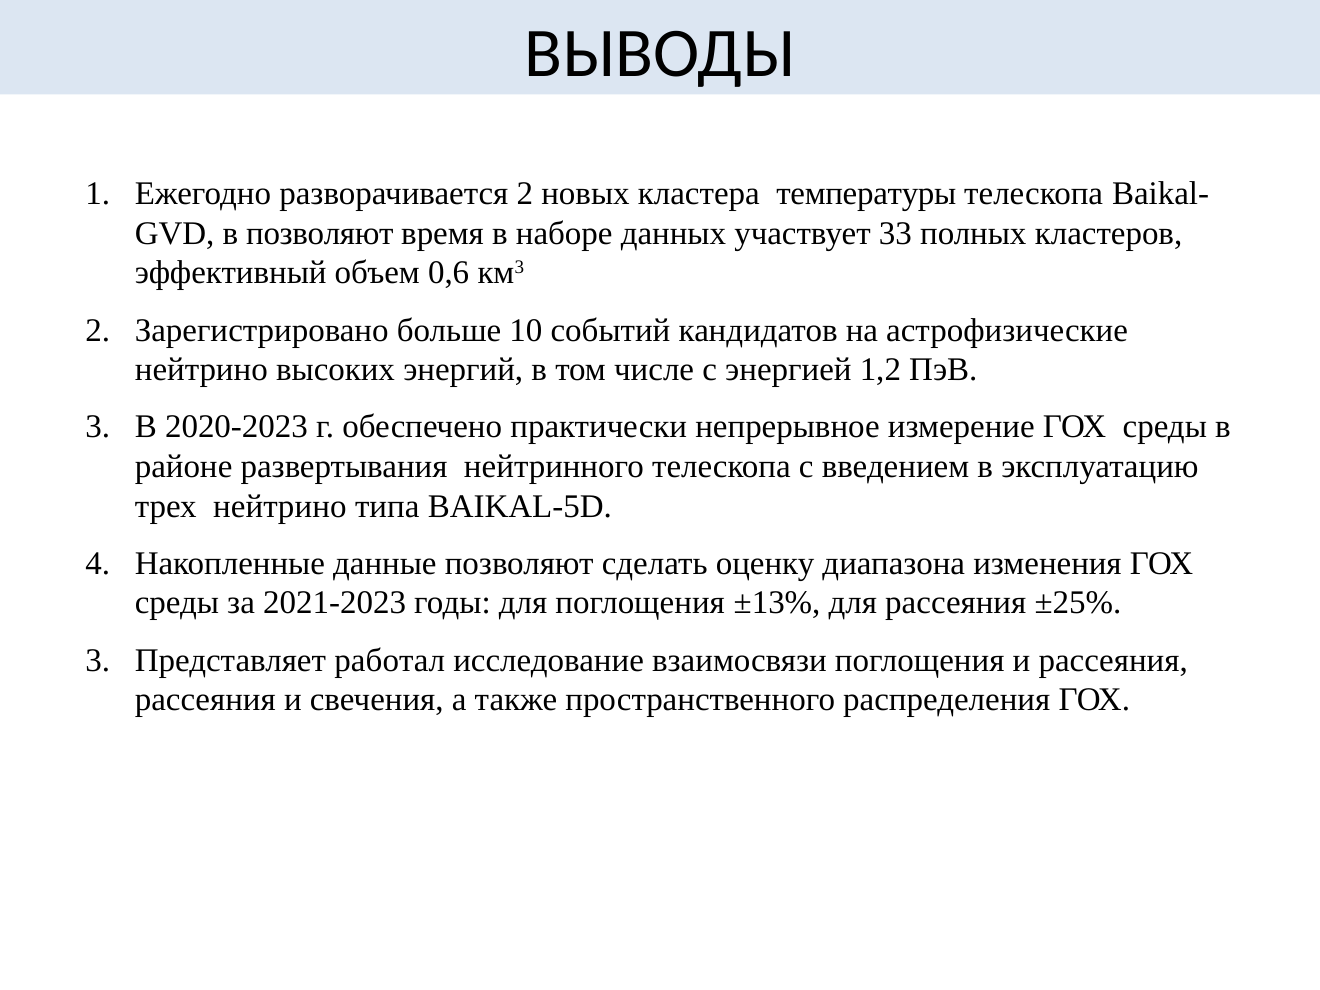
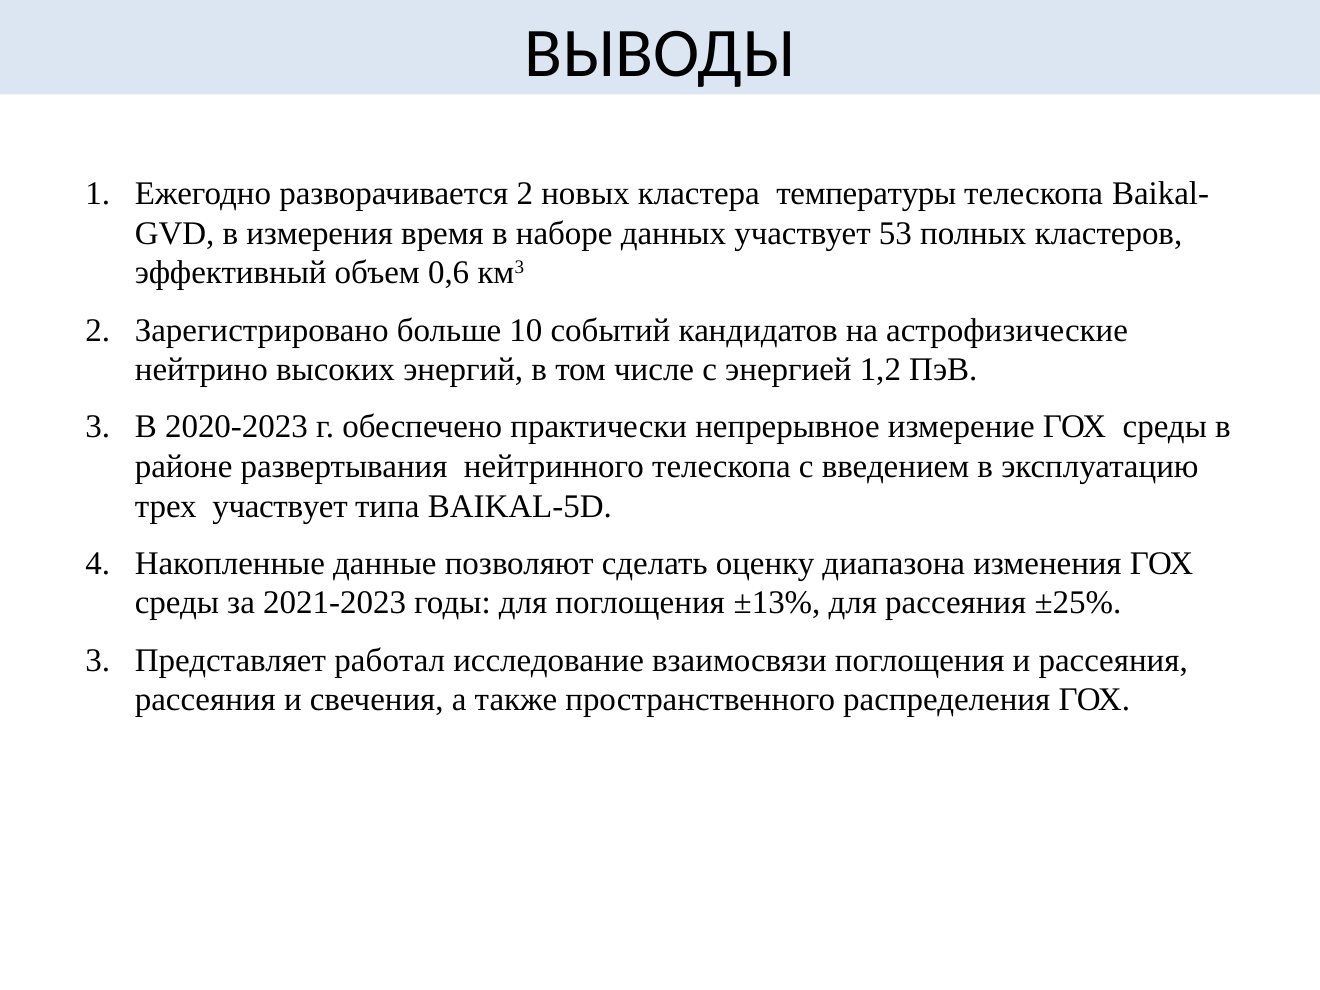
в позволяют: позволяют -> измерения
33: 33 -> 53
трех нейтрино: нейтрино -> участвует
